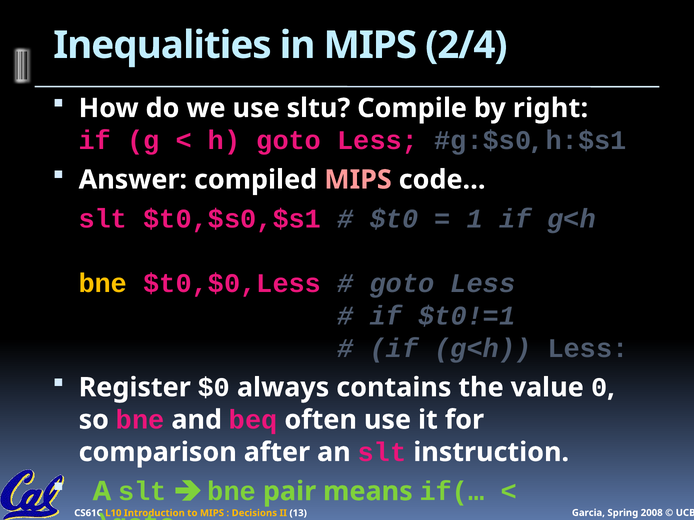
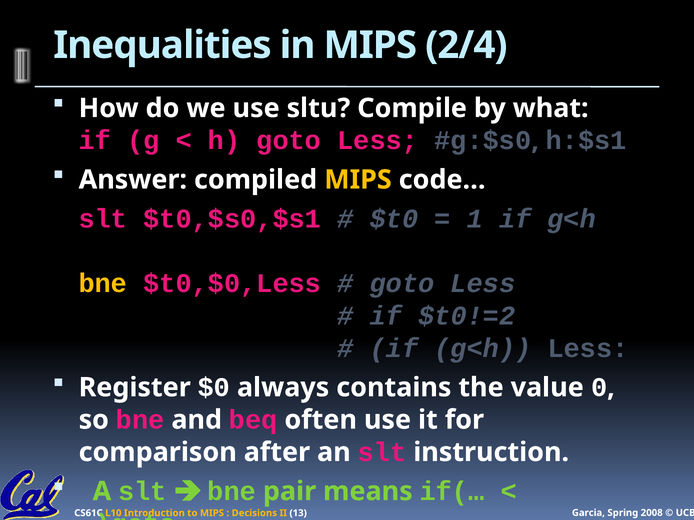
right: right -> what
MIPS at (358, 180) colour: pink -> yellow
$t0!=1: $t0!=1 -> $t0!=2
